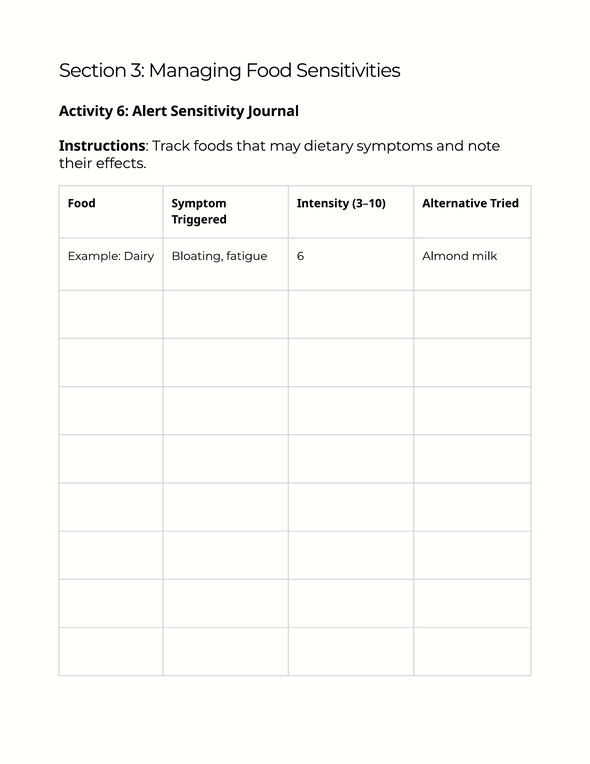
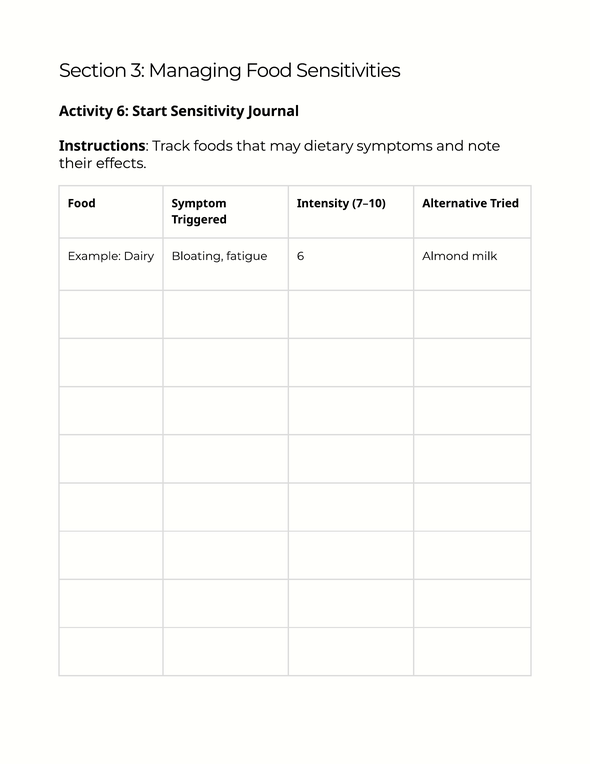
Alert: Alert -> Start
3–10: 3–10 -> 7–10
